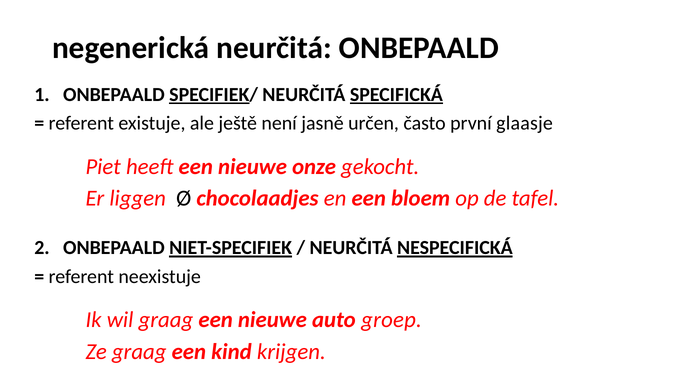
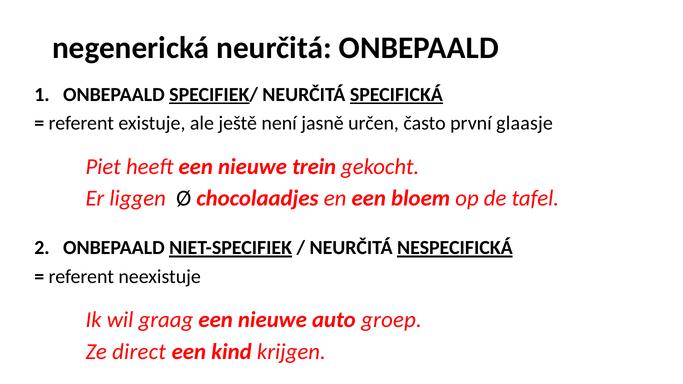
onze: onze -> trein
Ze graag: graag -> direct
